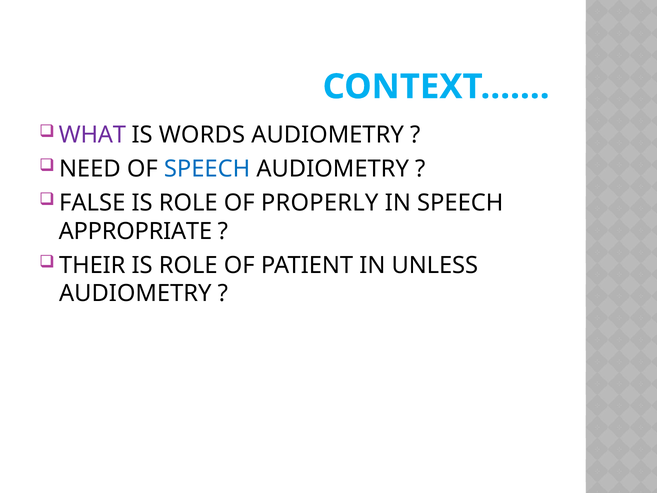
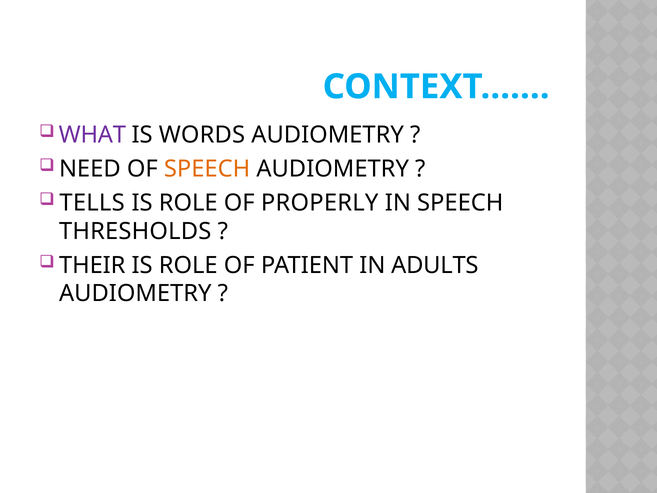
SPEECH at (207, 169) colour: blue -> orange
FALSE: FALSE -> TELLS
APPROPRIATE: APPROPRIATE -> THRESHOLDS
UNLESS: UNLESS -> ADULTS
